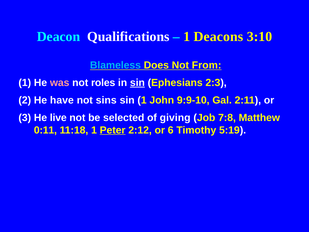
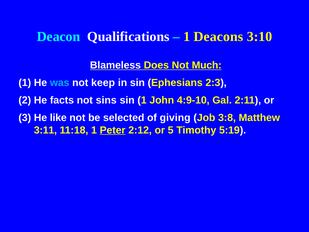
Blameless colour: light blue -> white
From: From -> Much
was colour: pink -> light blue
roles: roles -> keep
sin at (137, 83) underline: present -> none
have: have -> facts
9:9-10: 9:9-10 -> 4:9-10
live: live -> like
7:8: 7:8 -> 3:8
0:11: 0:11 -> 3:11
6: 6 -> 5
